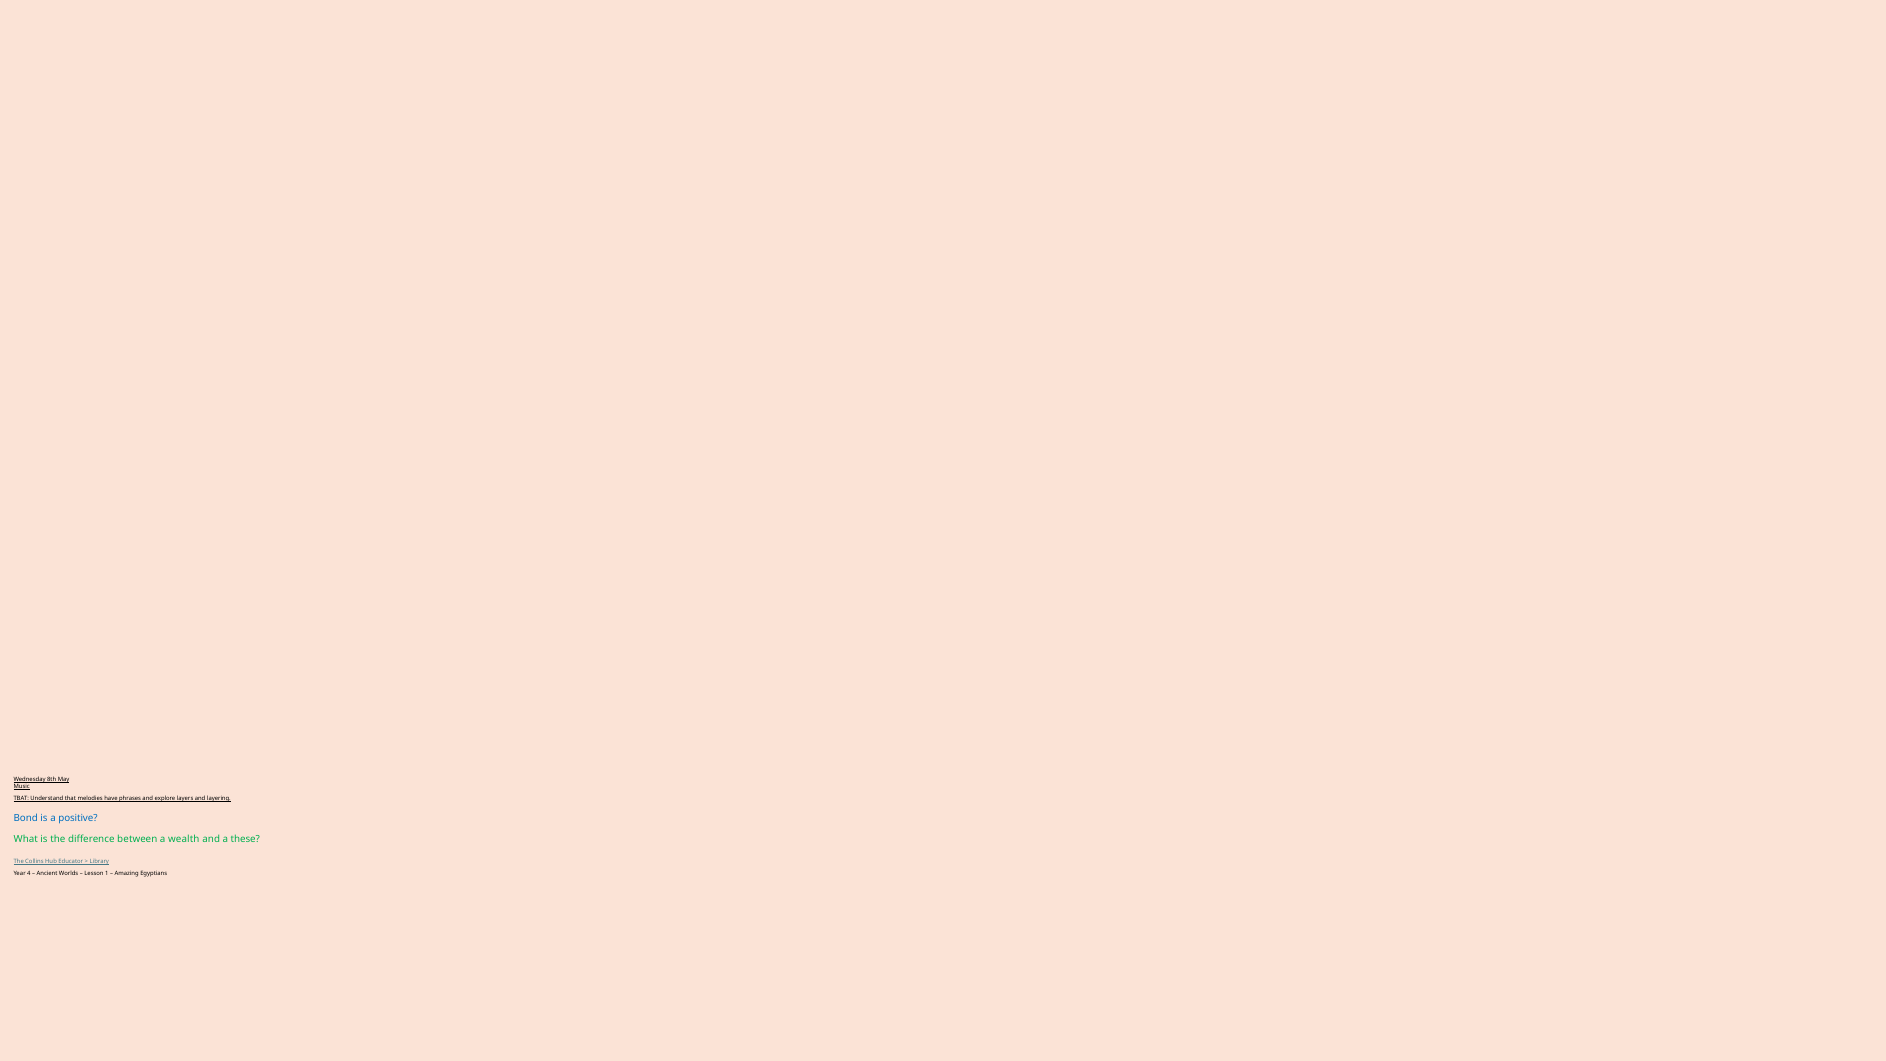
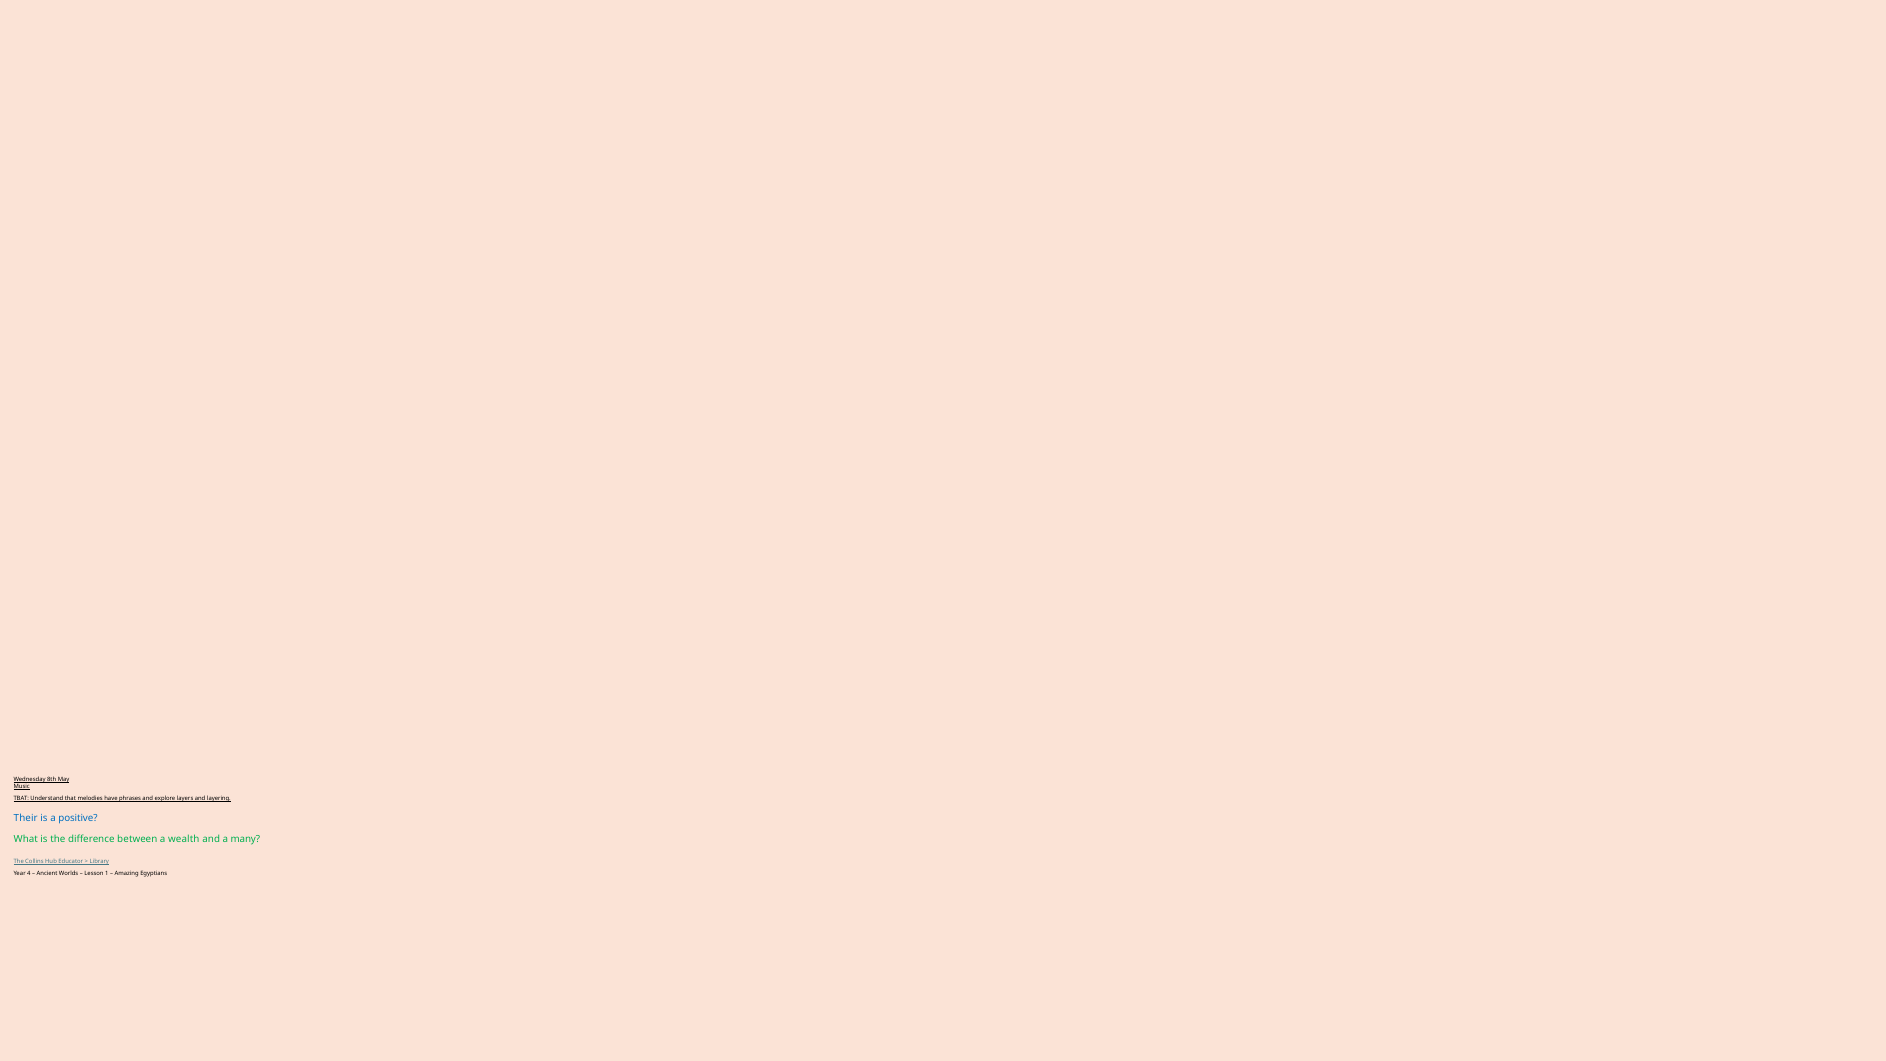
Bond: Bond -> Their
these: these -> many
